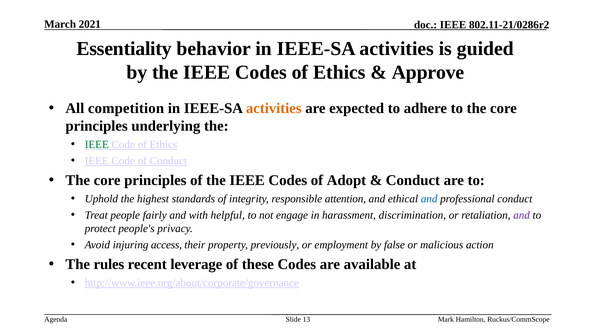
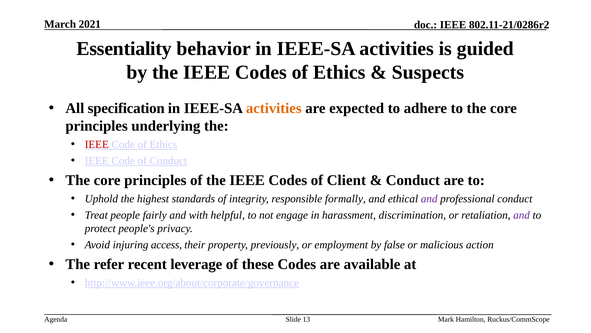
Approve: Approve -> Suspects
competition: competition -> specification
IEEE at (97, 144) colour: green -> red
Adopt: Adopt -> Client
attention: attention -> formally
and at (429, 198) colour: blue -> purple
rules: rules -> refer
